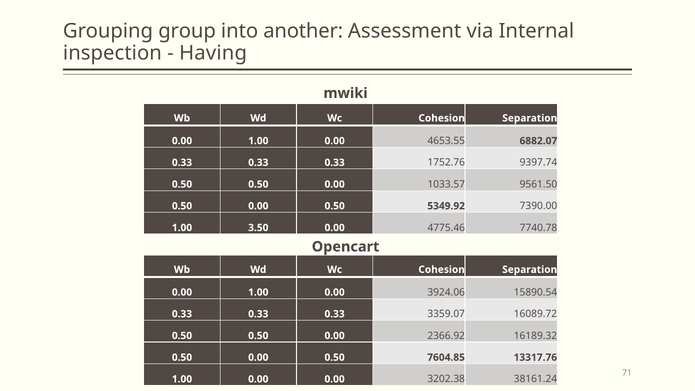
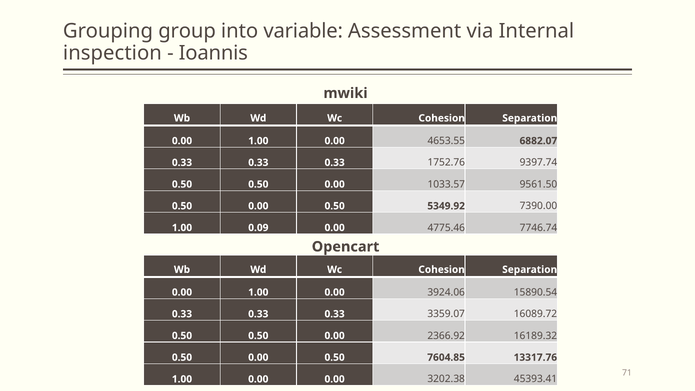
another: another -> variable
Having: Having -> Ioannis
3.50: 3.50 -> 0.09
7740.78: 7740.78 -> 7746.74
38161.24: 38161.24 -> 45393.41
